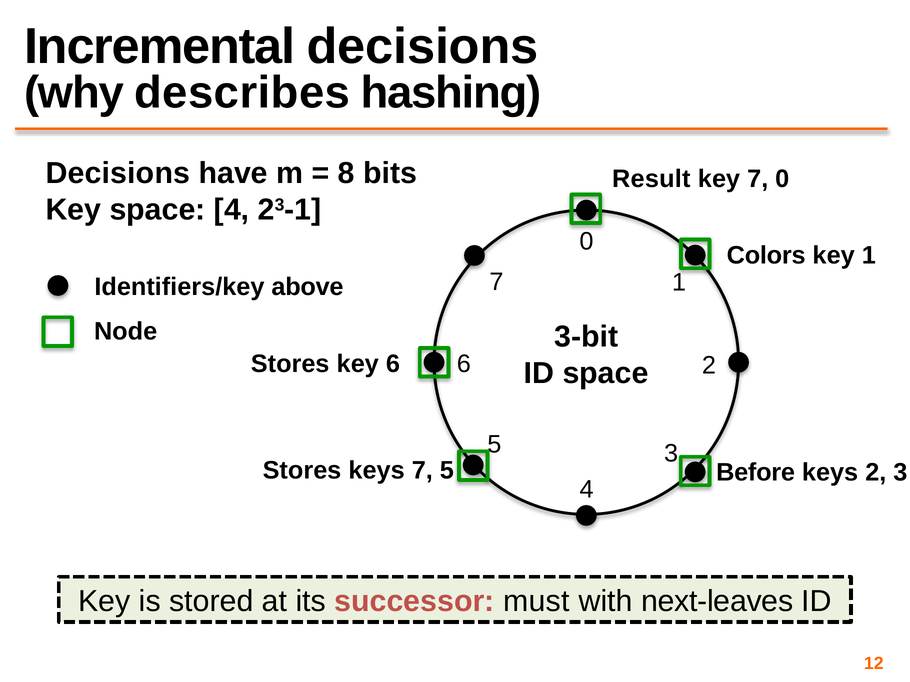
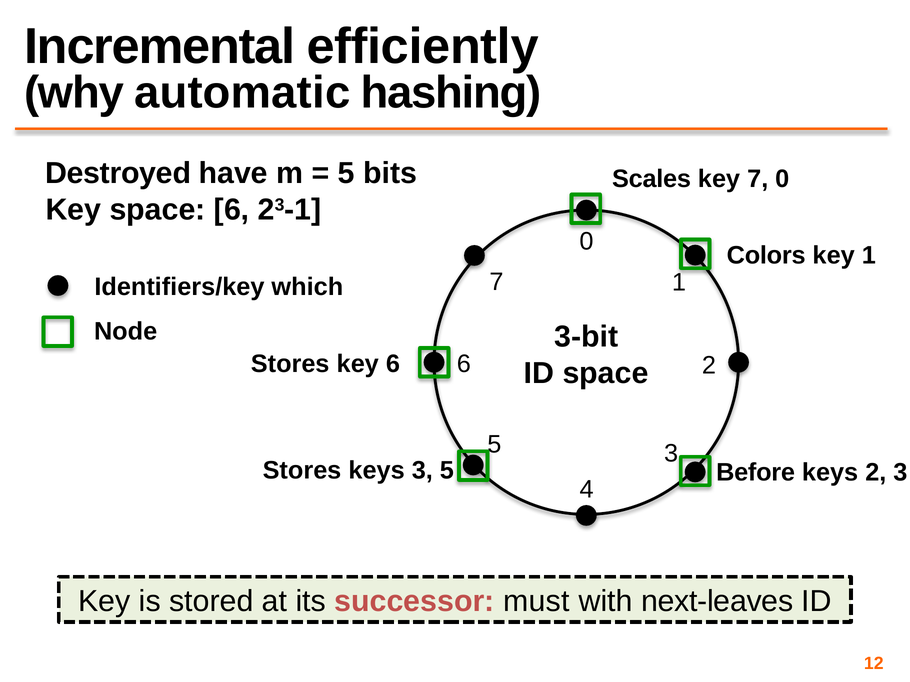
Incremental decisions: decisions -> efficiently
describes: describes -> automatic
Decisions at (118, 173): Decisions -> Destroyed
8 at (346, 173): 8 -> 5
Result: Result -> Scales
space 4: 4 -> 6
above: above -> which
keys 7: 7 -> 3
